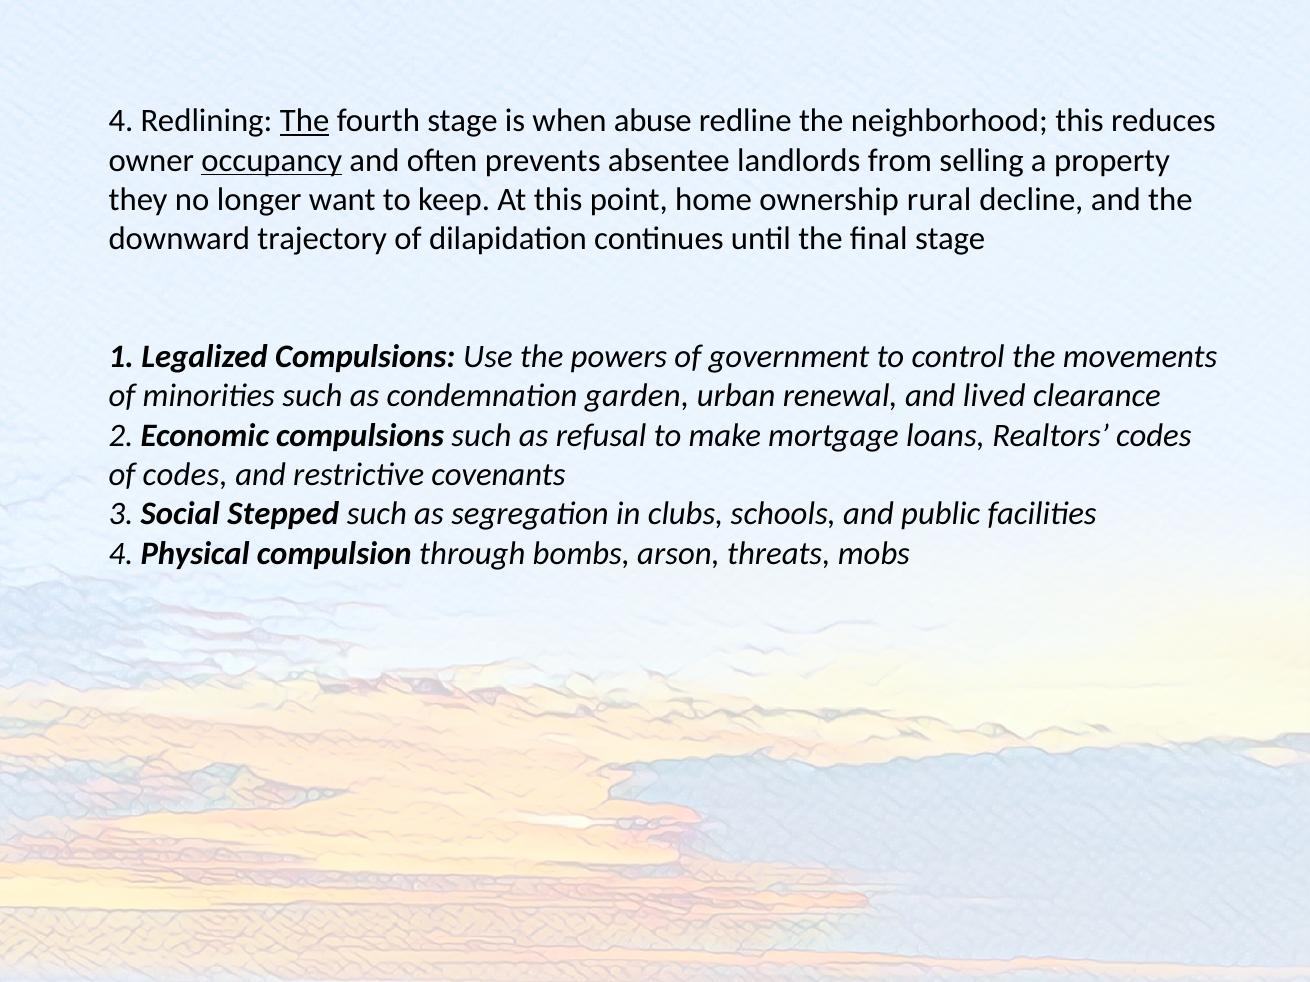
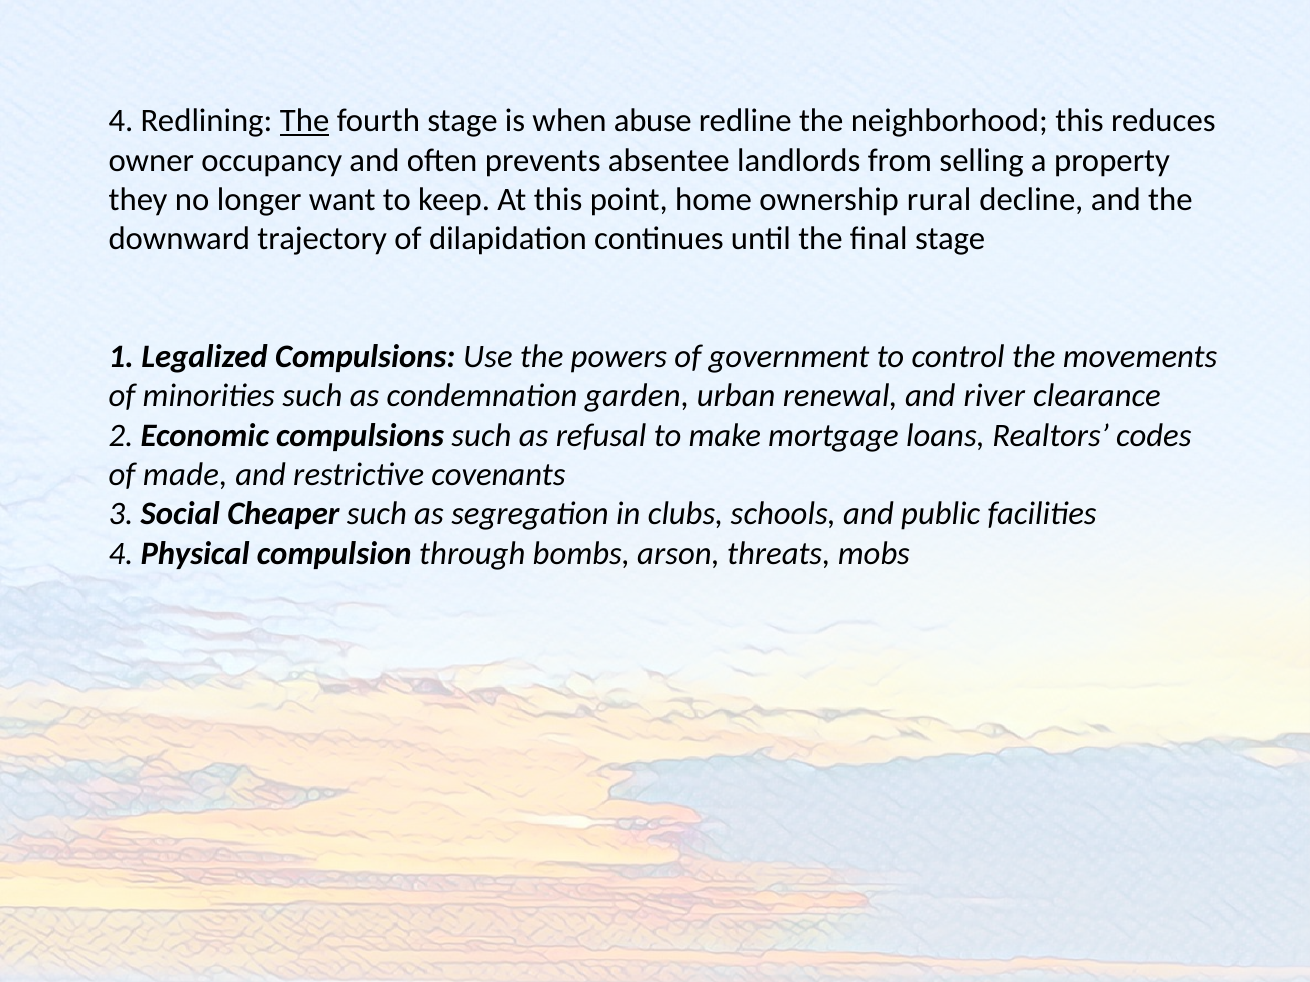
occupancy underline: present -> none
lived: lived -> river
of codes: codes -> made
Stepped: Stepped -> Cheaper
